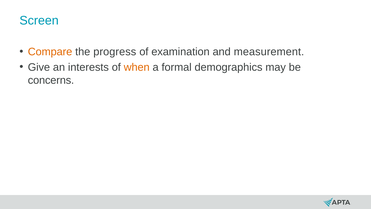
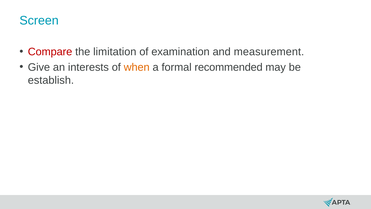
Compare colour: orange -> red
progress: progress -> limitation
demographics: demographics -> recommended
concerns: concerns -> establish
